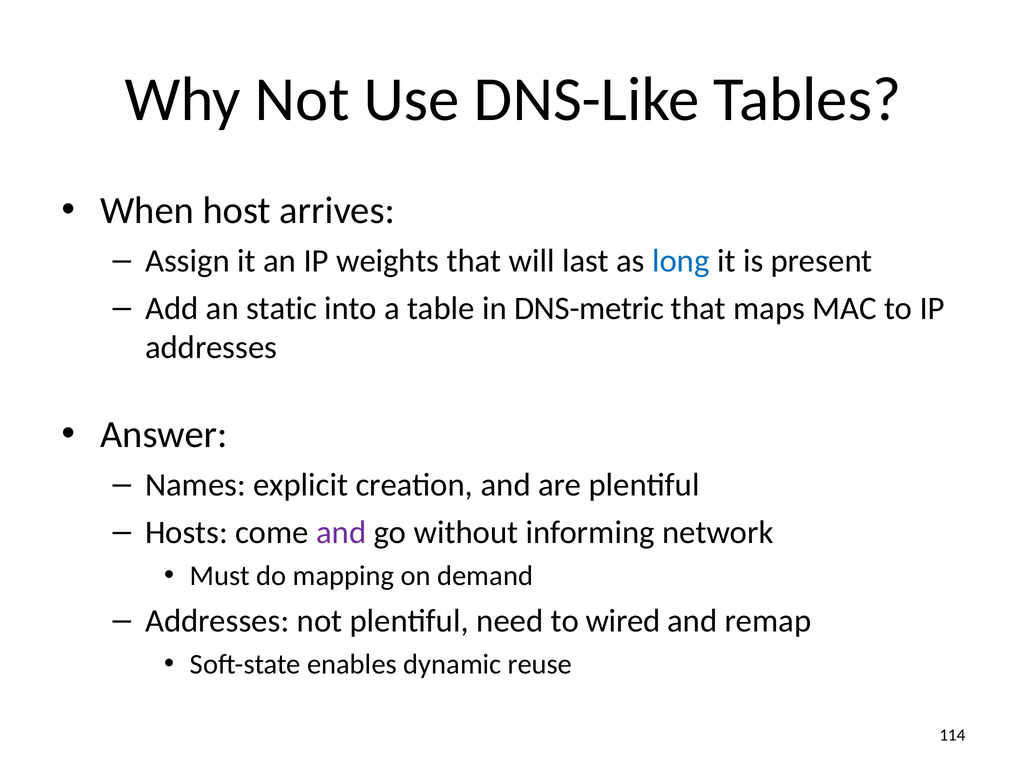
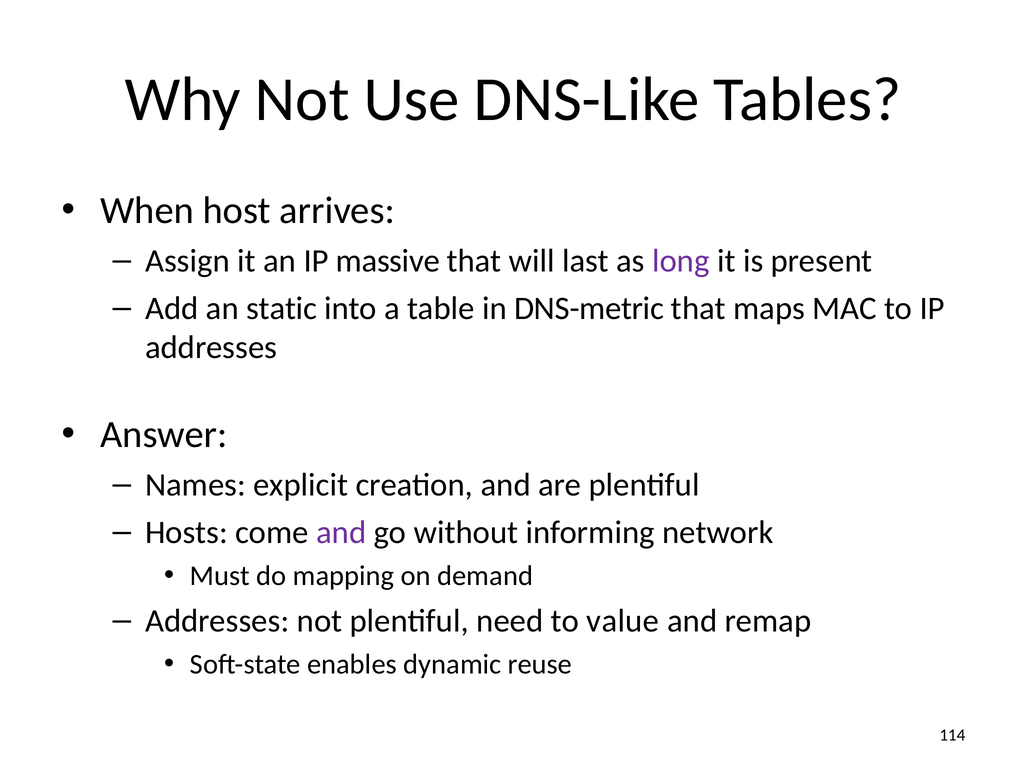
weights: weights -> massive
long colour: blue -> purple
wired: wired -> value
